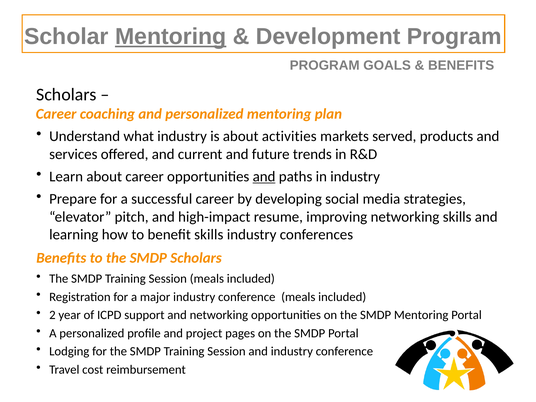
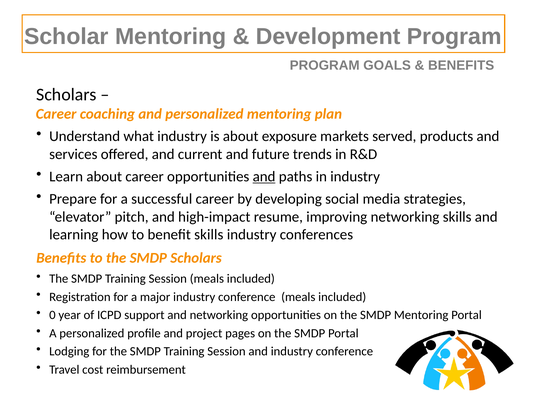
Mentoring at (171, 37) underline: present -> none
activities: activities -> exposure
2: 2 -> 0
